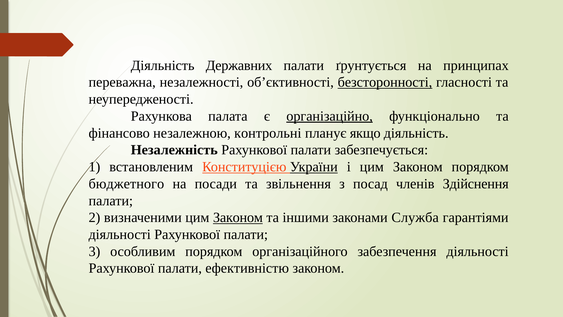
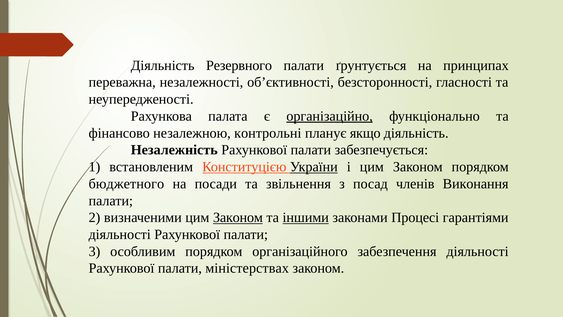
Державних: Державних -> Резервного
безсторонності underline: present -> none
Здійснення: Здійснення -> Виконання
іншими underline: none -> present
Служба: Служба -> Процесі
ефективністю: ефективністю -> міністерствах
